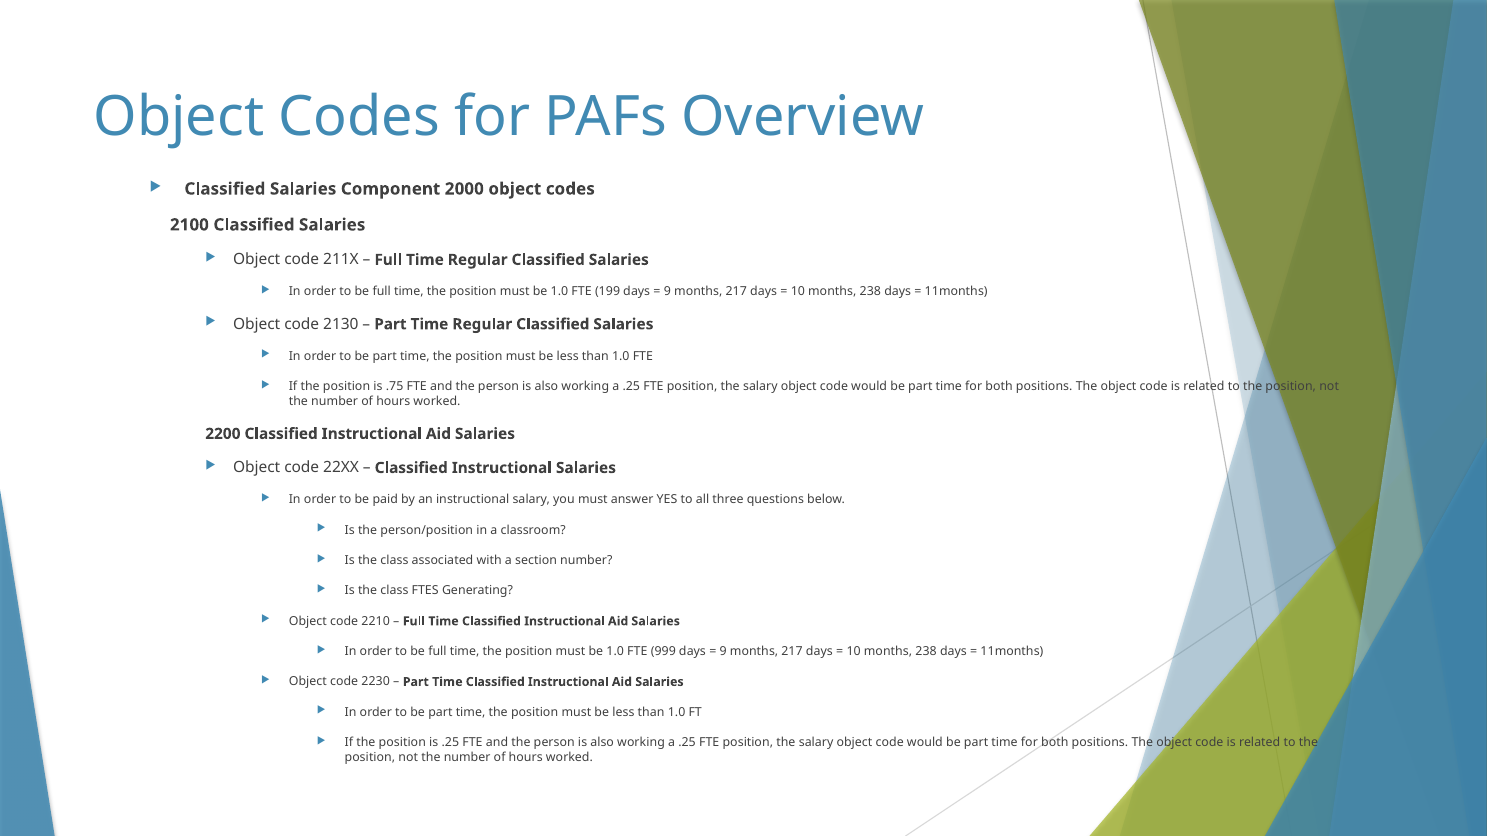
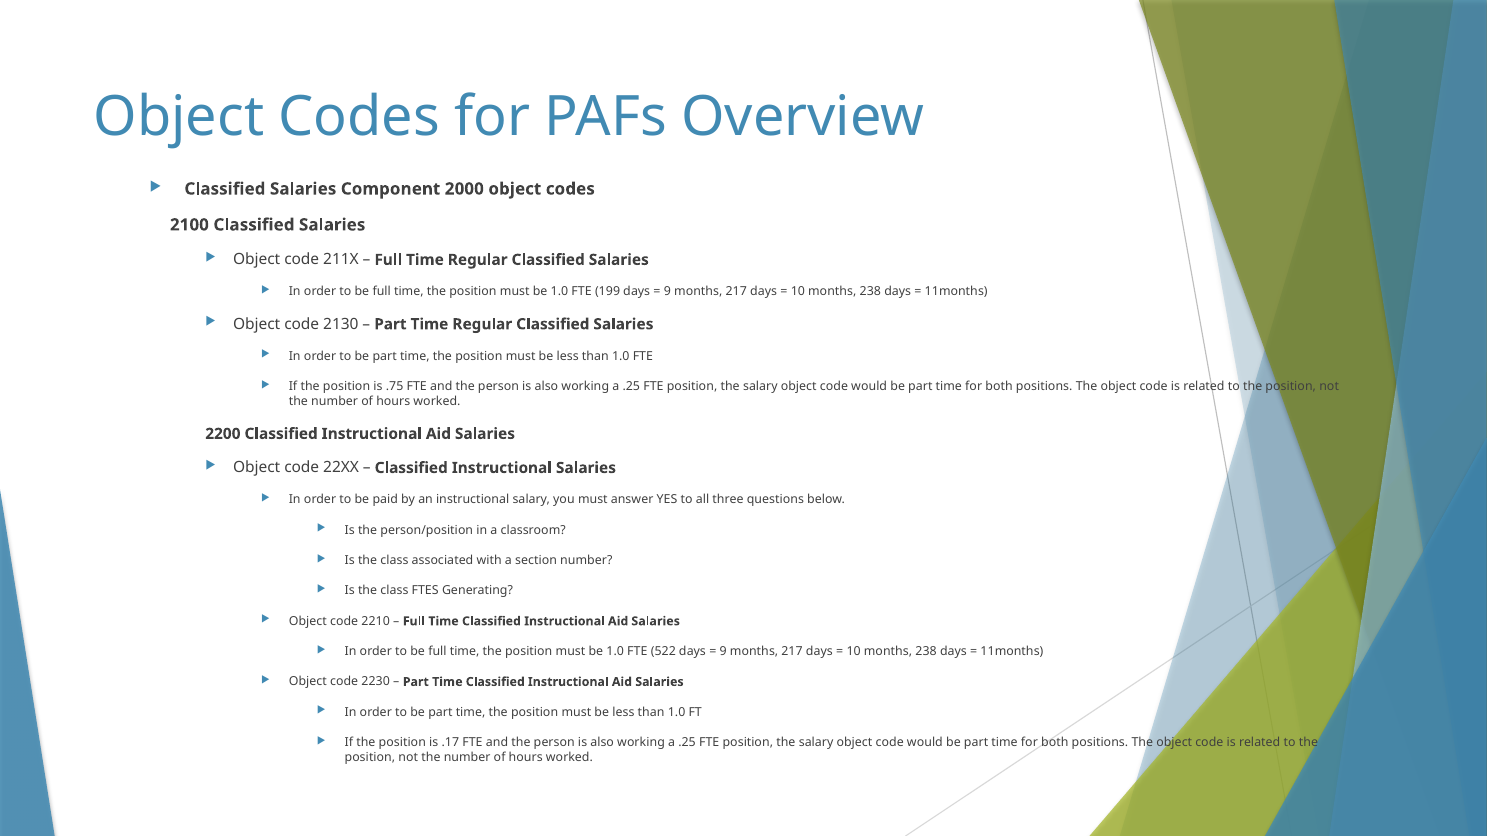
999: 999 -> 522
is .25: .25 -> .17
